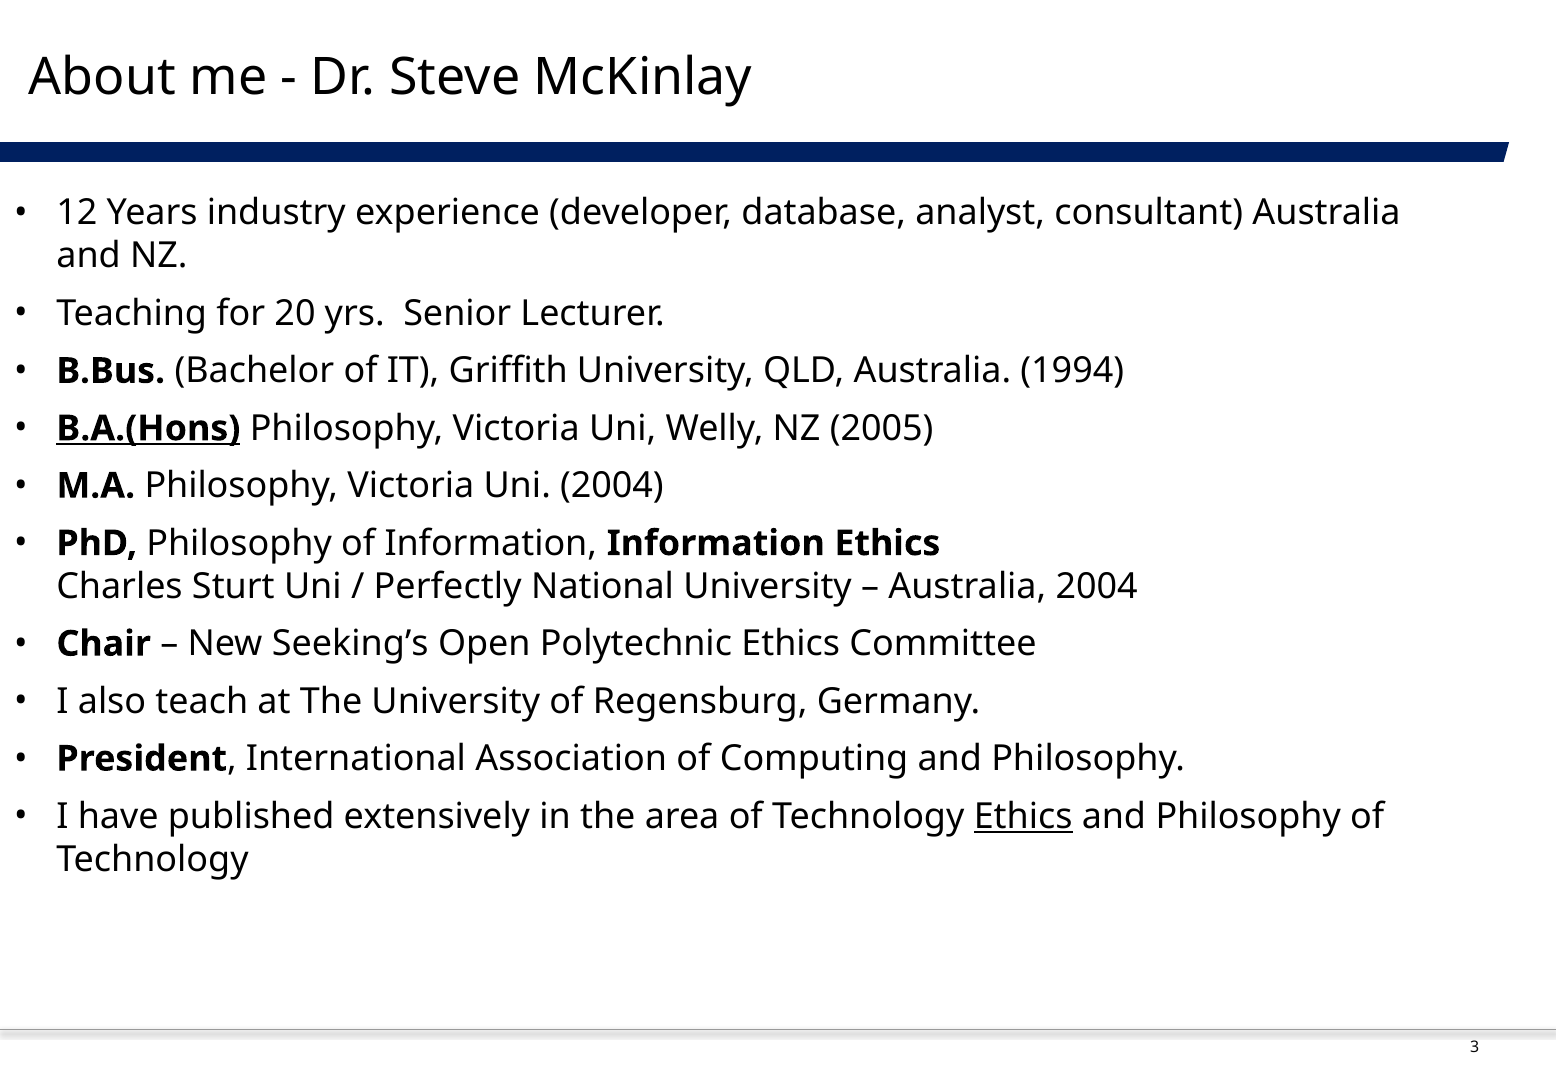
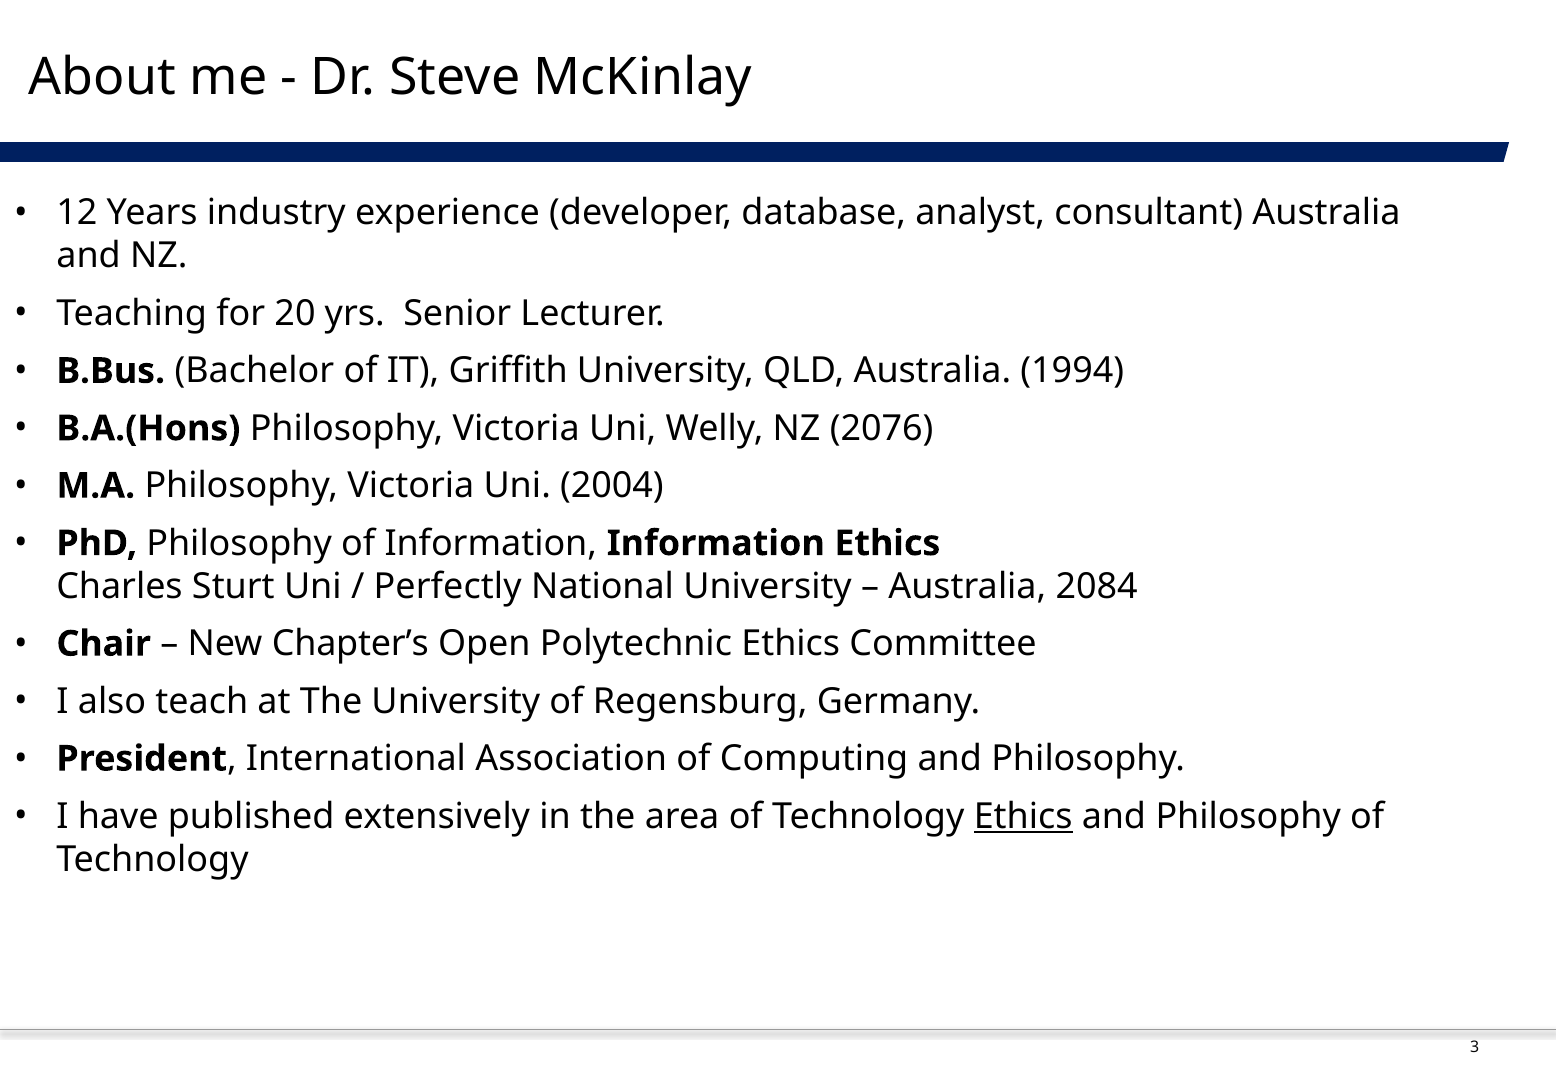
B.A.(Hons underline: present -> none
2005: 2005 -> 2076
Australia 2004: 2004 -> 2084
Seeking’s: Seeking’s -> Chapter’s
